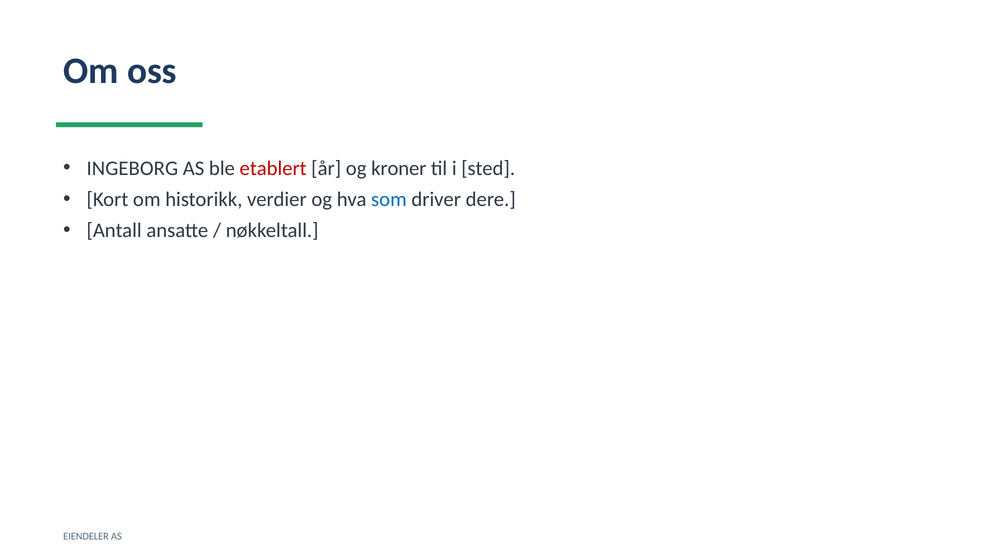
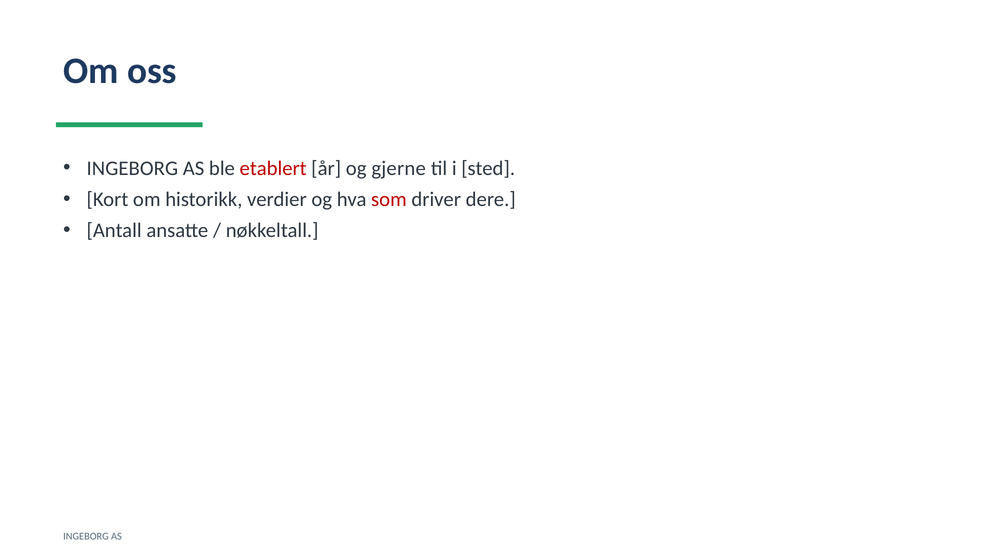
kroner: kroner -> gjerne
som colour: blue -> red
EIENDELER at (86, 536): EIENDELER -> INGEBORG
